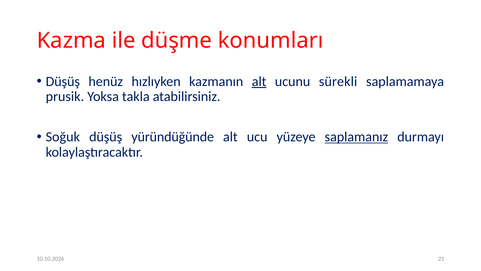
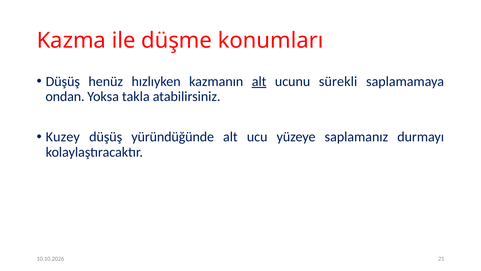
prusik: prusik -> ondan
Soğuk: Soğuk -> Kuzey
saplamanız underline: present -> none
